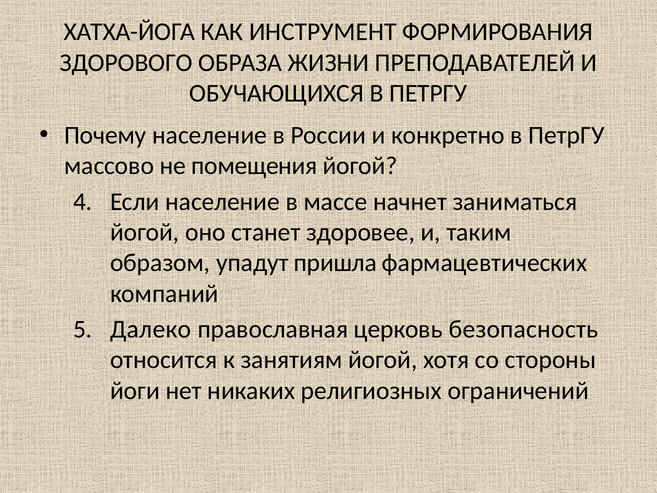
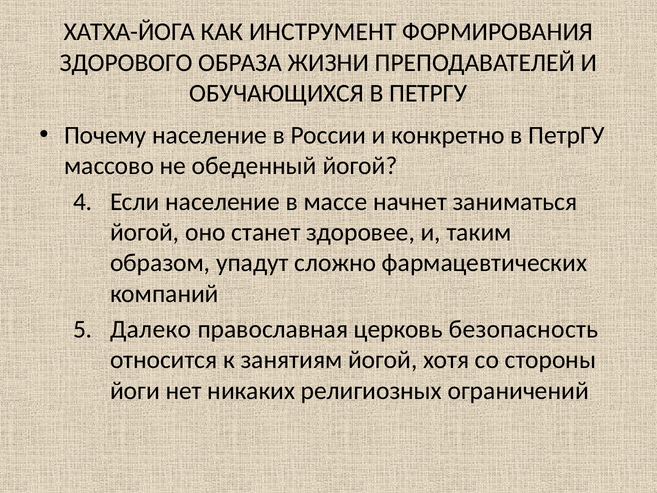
помещения: помещения -> обеденный
пришла: пришла -> сложно
